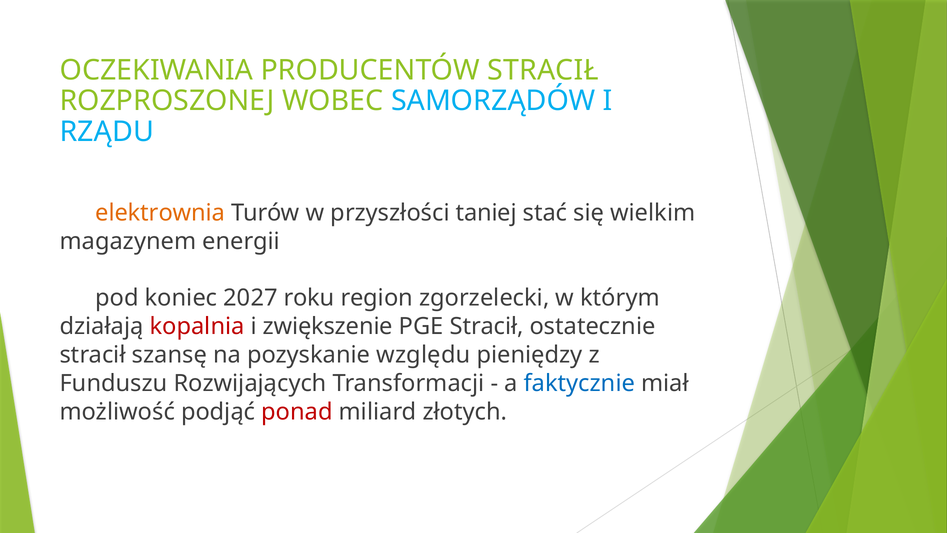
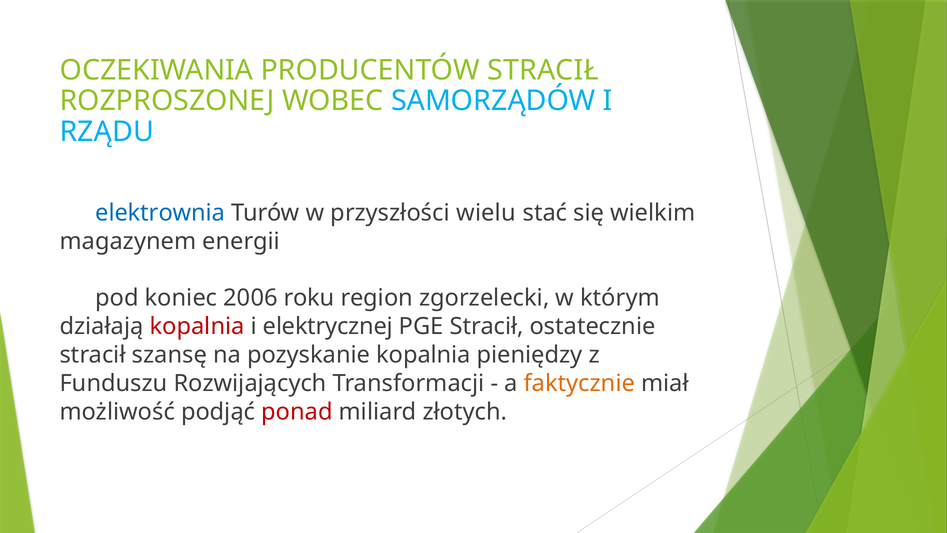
elektrownia colour: orange -> blue
taniej: taniej -> wielu
2027: 2027 -> 2006
zwiększenie: zwiększenie -> elektrycznej
pozyskanie względu: względu -> kopalnia
faktycznie colour: blue -> orange
